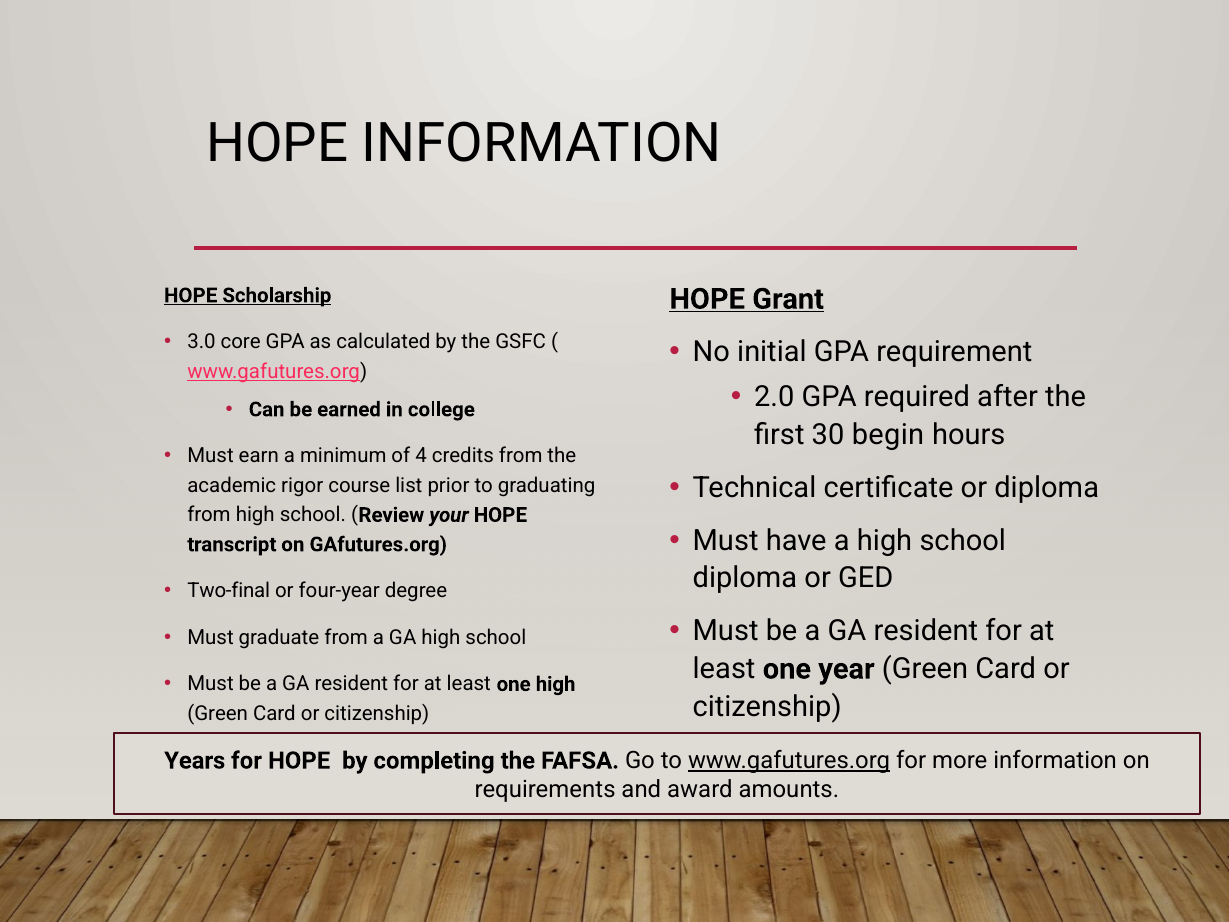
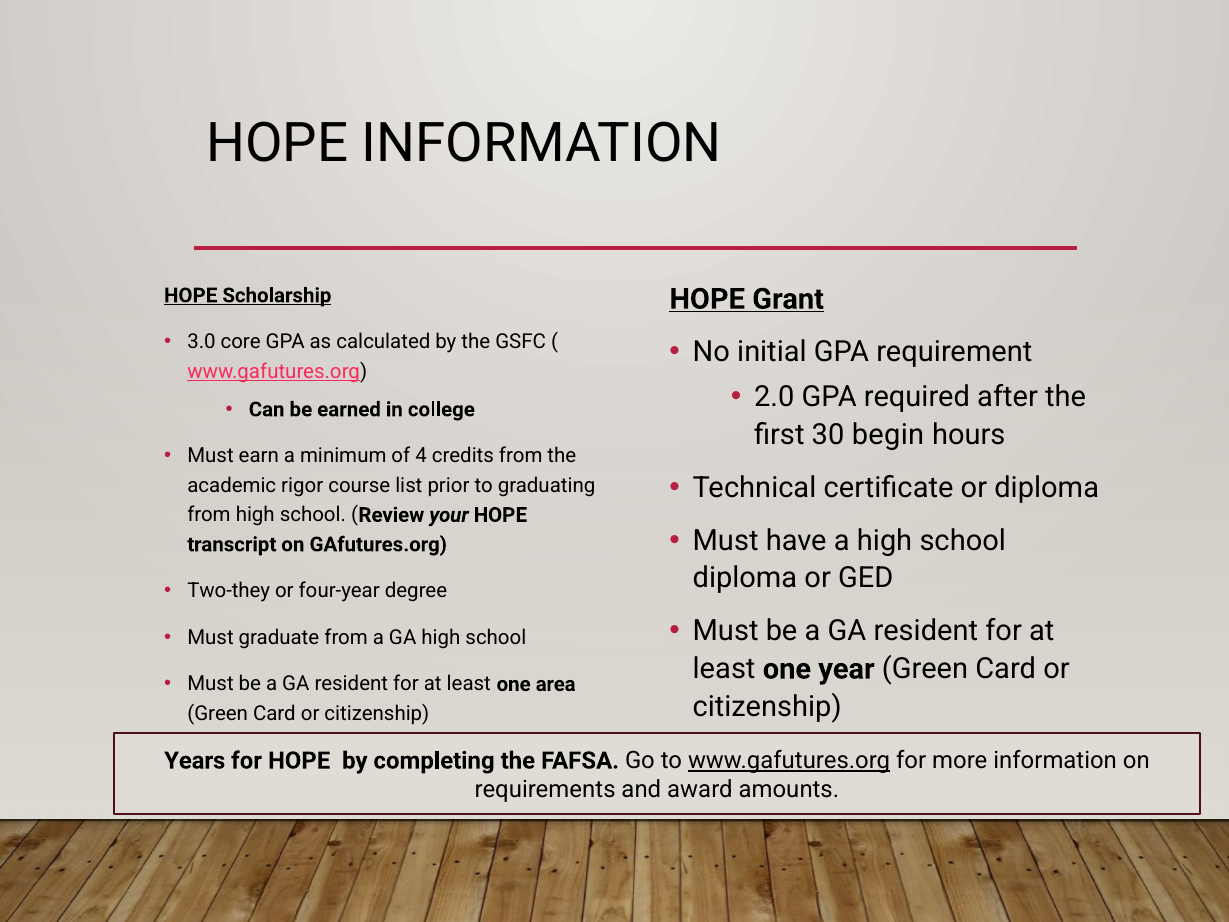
Two-final: Two-final -> Two-they
one high: high -> area
